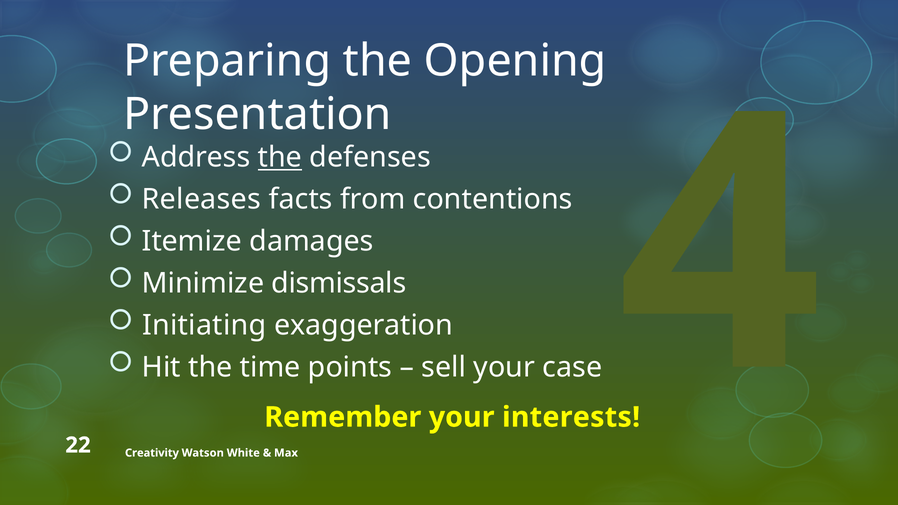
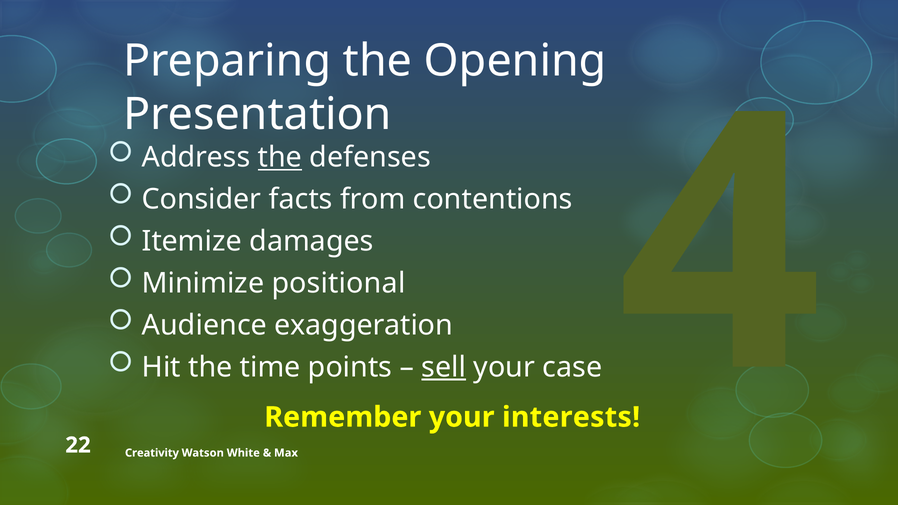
Releases: Releases -> Consider
dismissals: dismissals -> positional
Initiating: Initiating -> Audience
sell underline: none -> present
